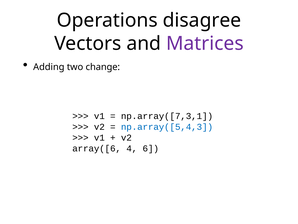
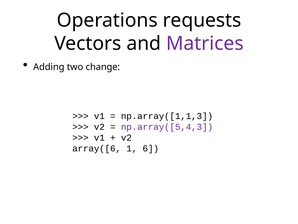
disagree: disagree -> requests
np.array([7,3,1: np.array([7,3,1 -> np.array([1,1,3
np.array([5,4,3 colour: blue -> purple
4: 4 -> 1
